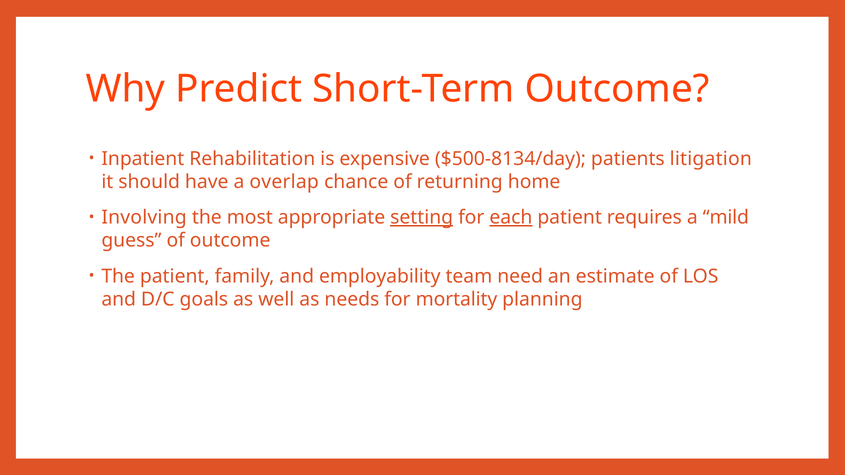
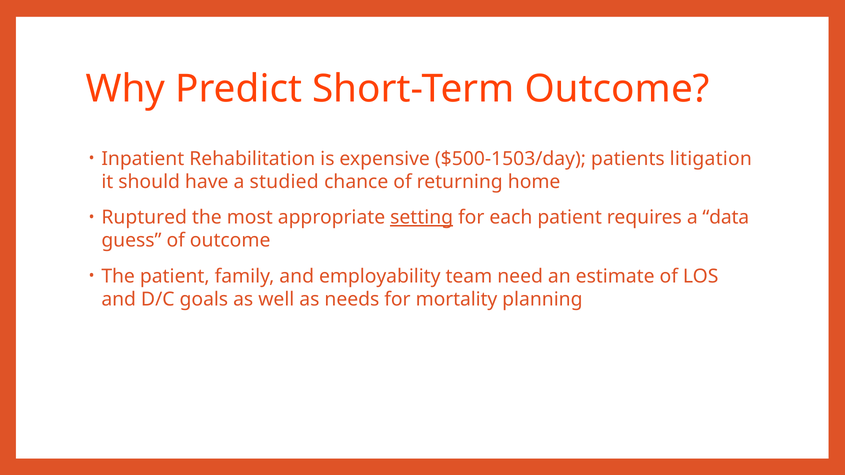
$500-8134/day: $500-8134/day -> $500-1503/day
overlap: overlap -> studied
Involving: Involving -> Ruptured
each underline: present -> none
mild: mild -> data
